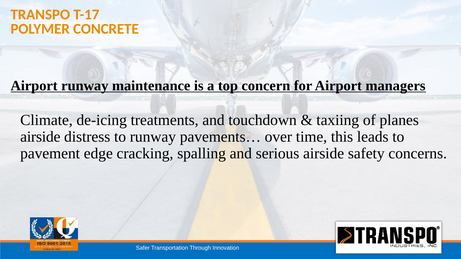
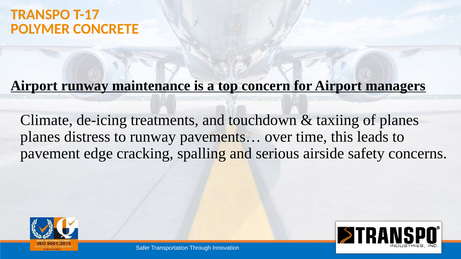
airside at (40, 137): airside -> planes
